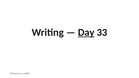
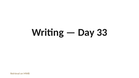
Day underline: present -> none
